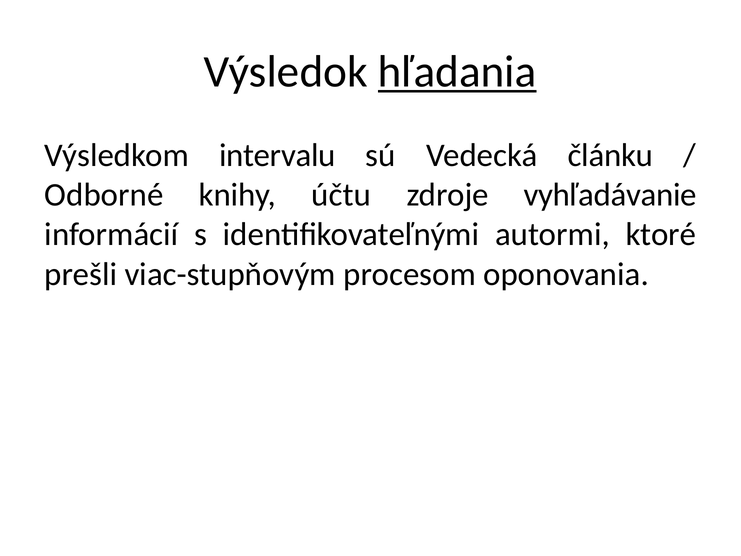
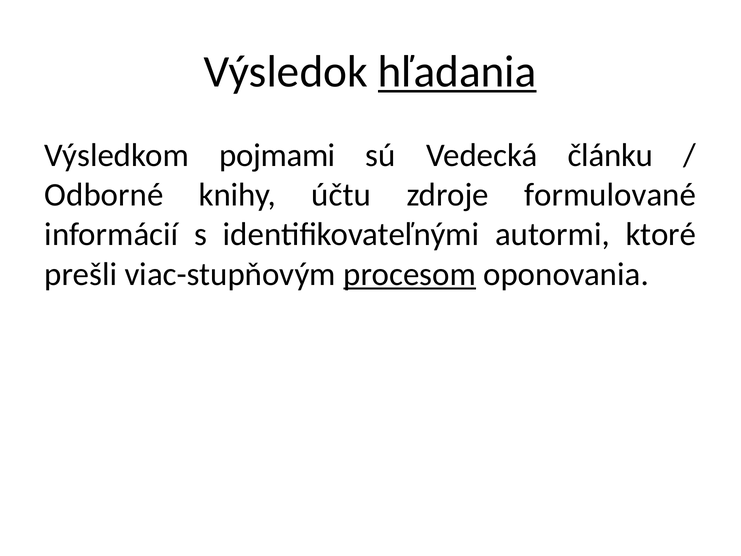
intervalu: intervalu -> pojmami
vyhľadávanie: vyhľadávanie -> formulované
procesom underline: none -> present
